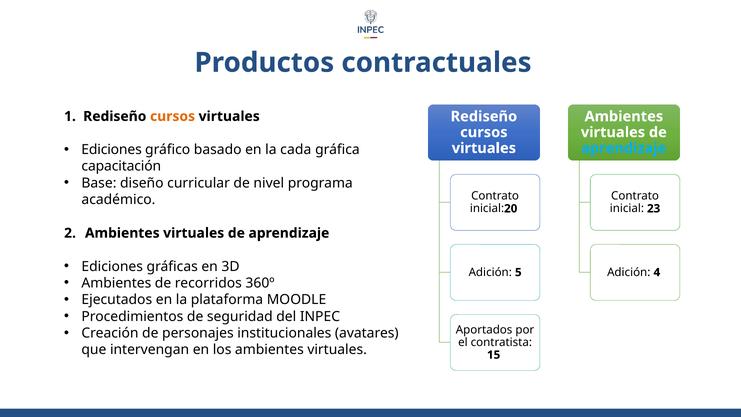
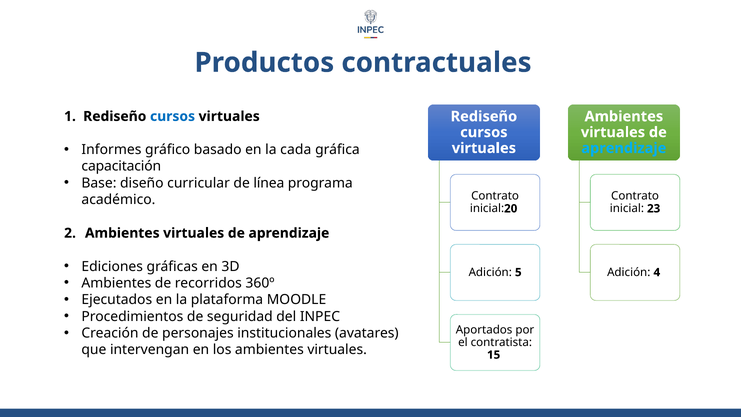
cursos at (173, 116) colour: orange -> blue
Ediciones at (112, 150): Ediciones -> Informes
nivel: nivel -> línea
